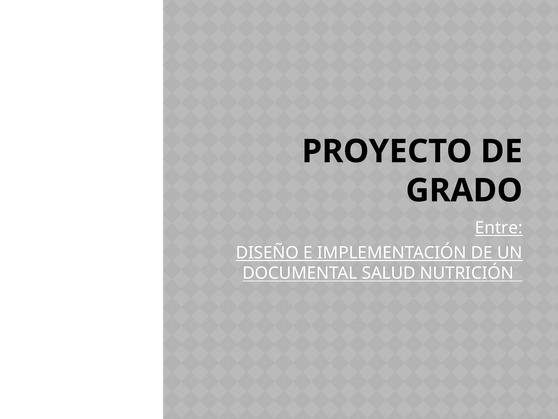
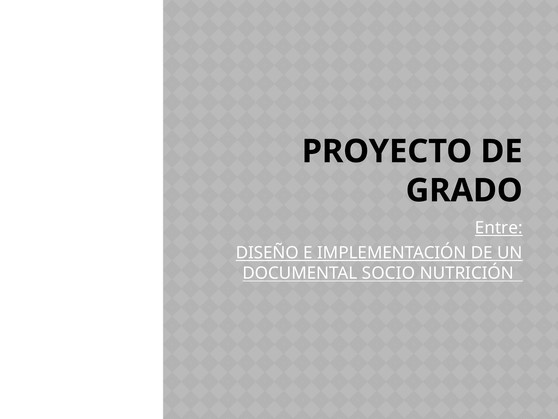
SALUD: SALUD -> SOCIO
